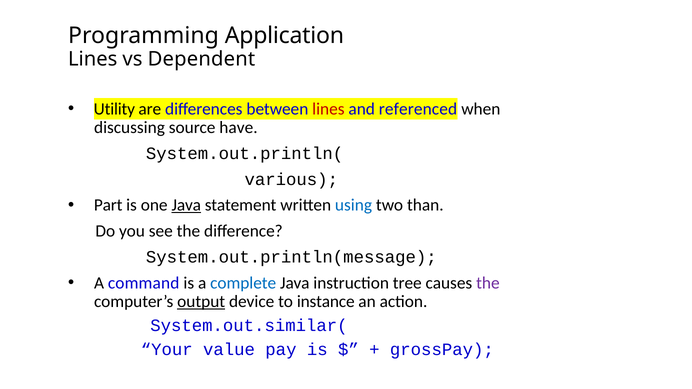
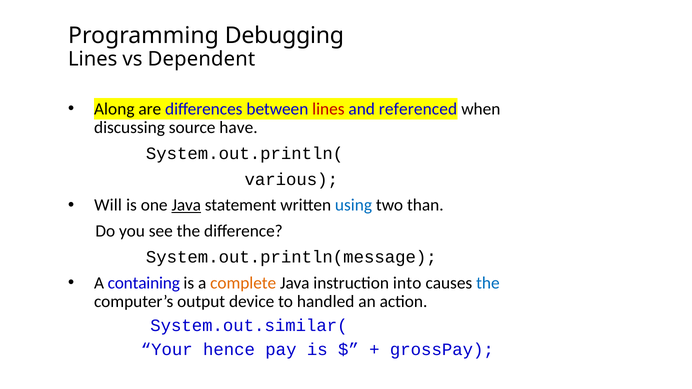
Application: Application -> Debugging
Utility: Utility -> Along
Part: Part -> Will
command: command -> containing
complete colour: blue -> orange
tree: tree -> into
the at (488, 283) colour: purple -> blue
output underline: present -> none
instance: instance -> handled
value: value -> hence
